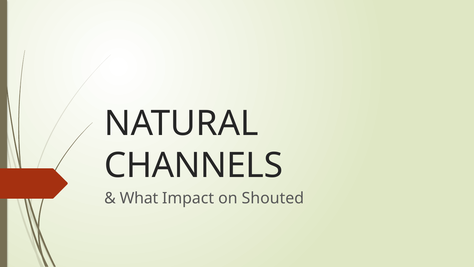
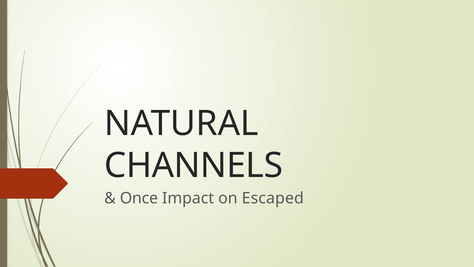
What: What -> Once
Shouted: Shouted -> Escaped
